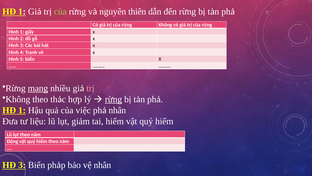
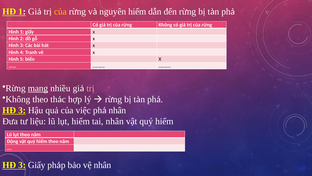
của at (60, 12) colour: light green -> yellow
nguyên thiên: thiên -> hiếm
rừng at (113, 99) underline: present -> none
1 at (22, 110): 1 -> 3
lụt giảm: giảm -> hiếm
tai hiếm: hiếm -> nhân
3 Biển: Biển -> Giấy
